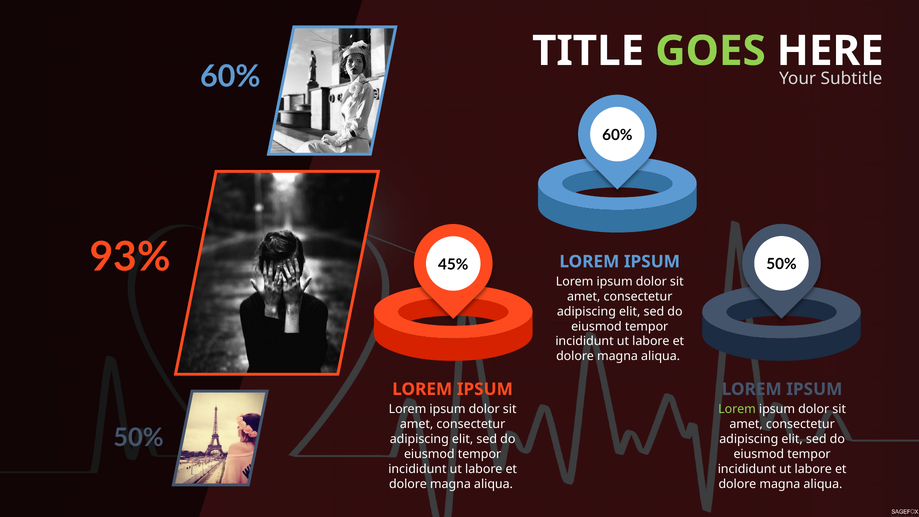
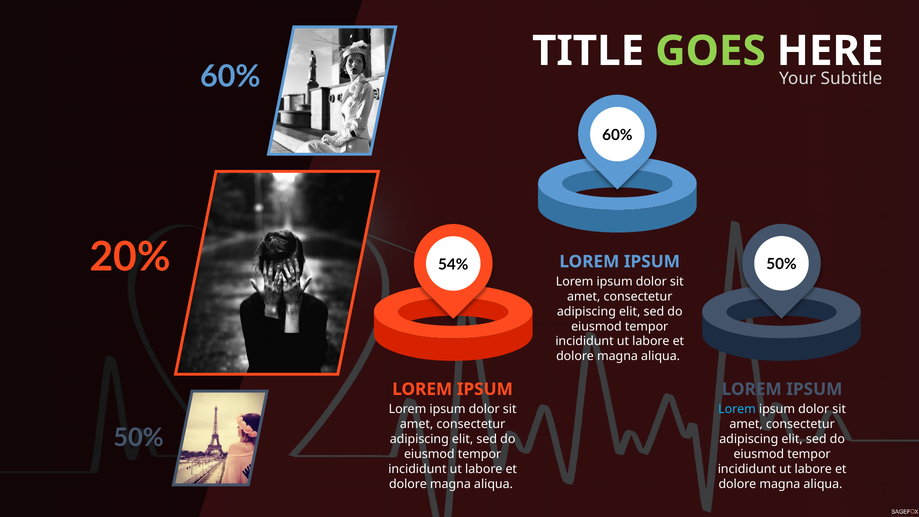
93%: 93% -> 20%
45%: 45% -> 54%
Lorem at (737, 409) colour: light green -> light blue
